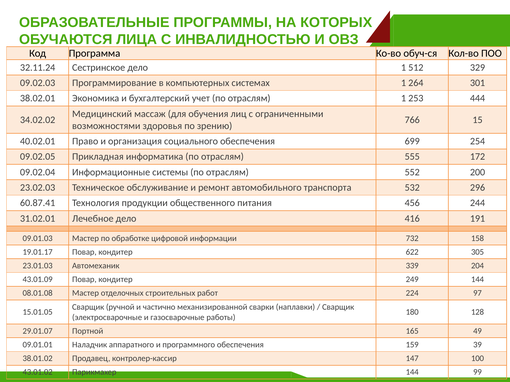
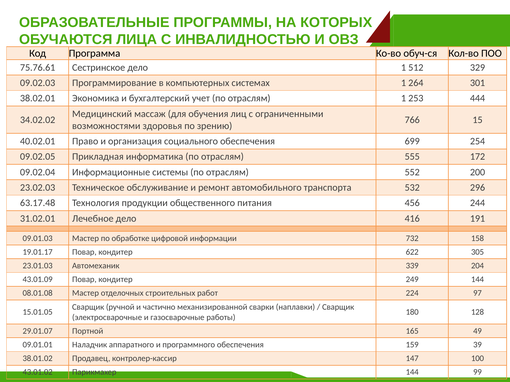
32.11.24: 32.11.24 -> 75.76.61
60.87.41: 60.87.41 -> 63.17.48
